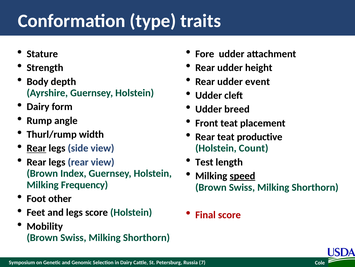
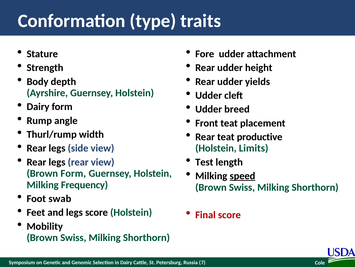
event: event -> yields
Rear at (36, 148) underline: present -> none
Count: Count -> Limits
Brown Index: Index -> Form
other: other -> swab
